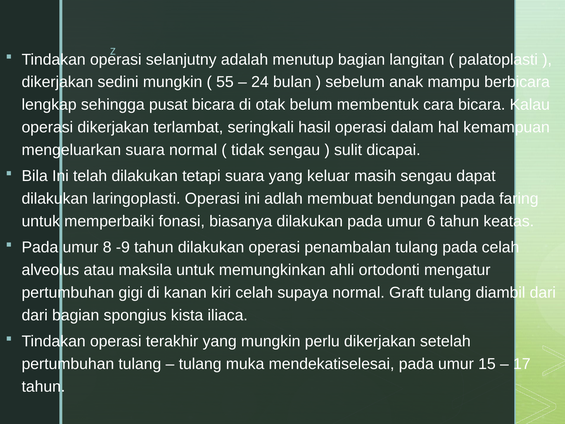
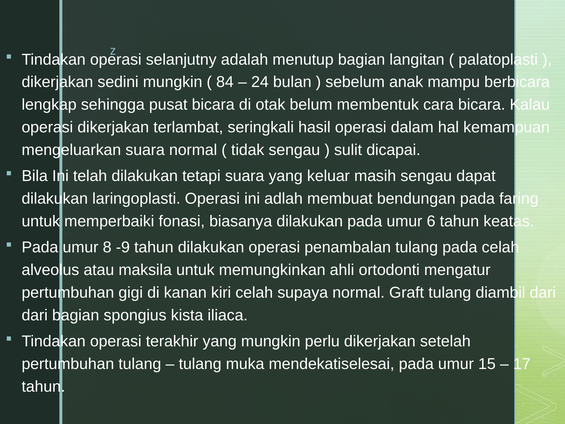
55: 55 -> 84
